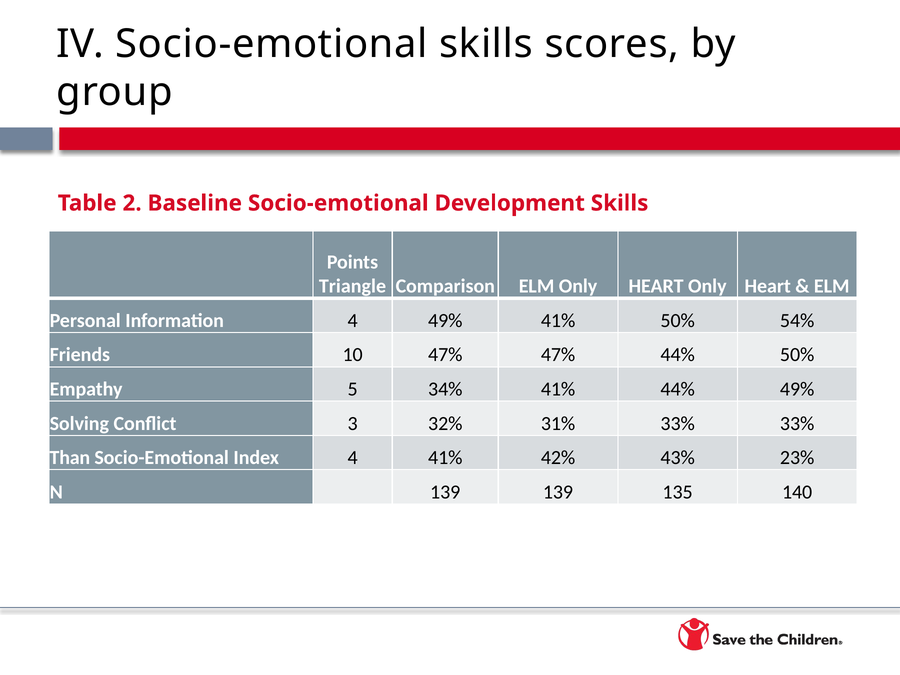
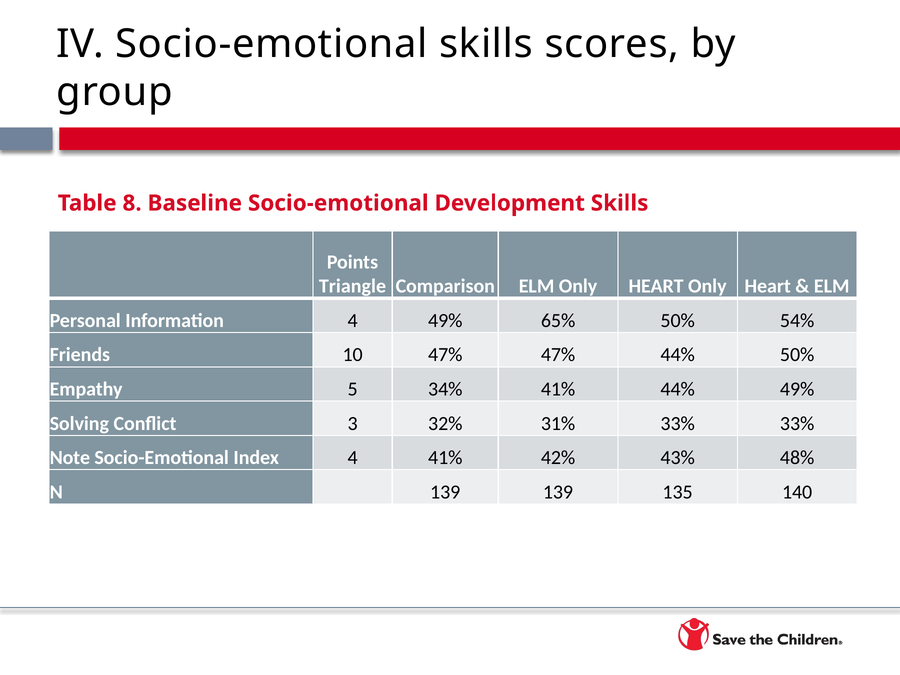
2: 2 -> 8
49% 41%: 41% -> 65%
Than: Than -> Note
23%: 23% -> 48%
